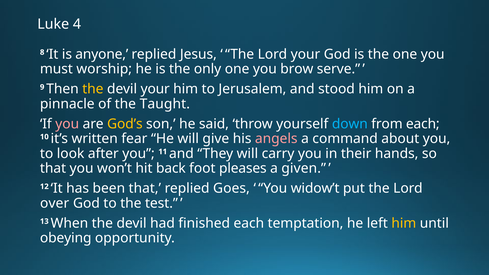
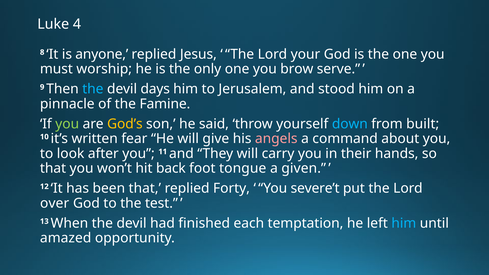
the at (93, 89) colour: yellow -> light blue
devil your: your -> days
Taught: Taught -> Famine
you at (67, 124) colour: pink -> light green
from each: each -> built
pleases: pleases -> tongue
Goes: Goes -> Forty
widow’t: widow’t -> severe’t
him at (404, 223) colour: yellow -> light blue
obeying: obeying -> amazed
